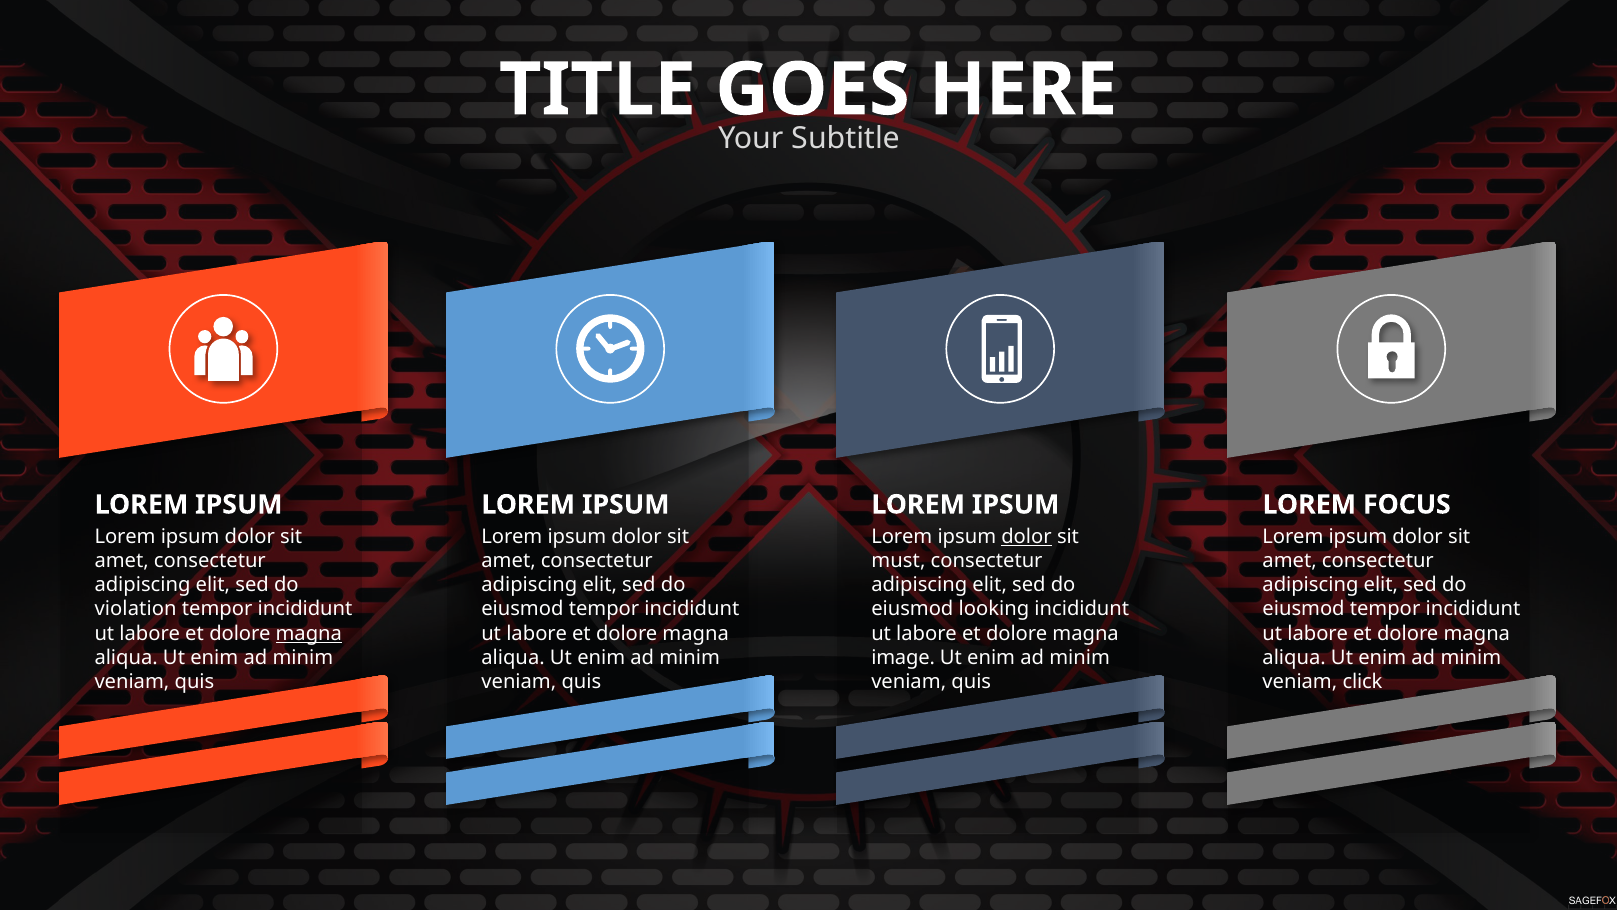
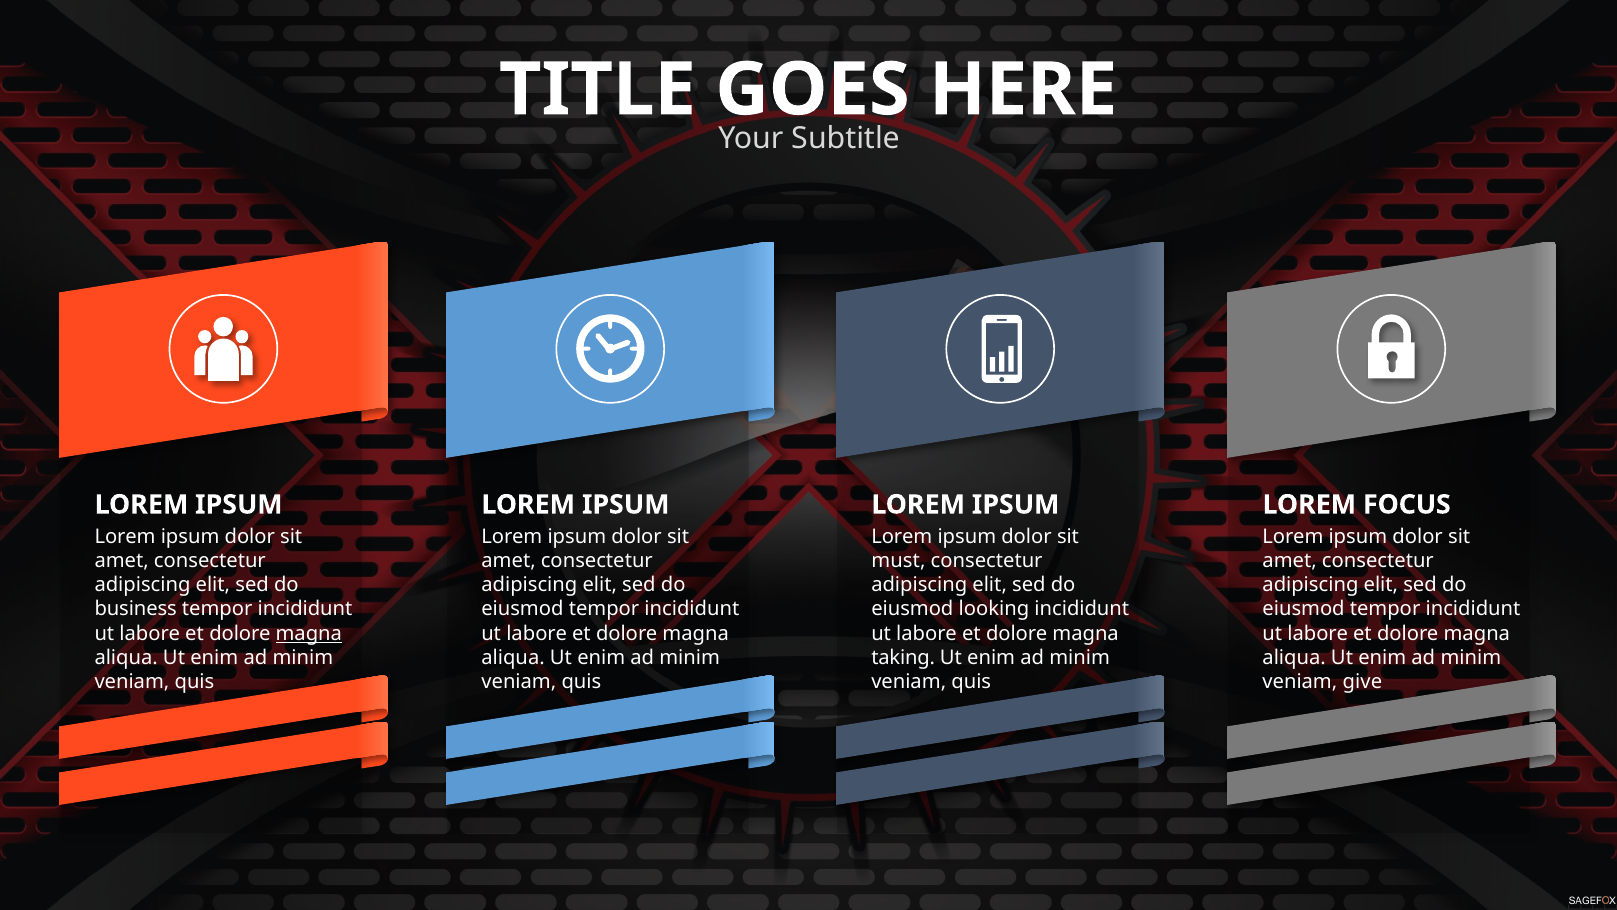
dolor at (1026, 536) underline: present -> none
violation: violation -> business
image: image -> taking
click: click -> give
